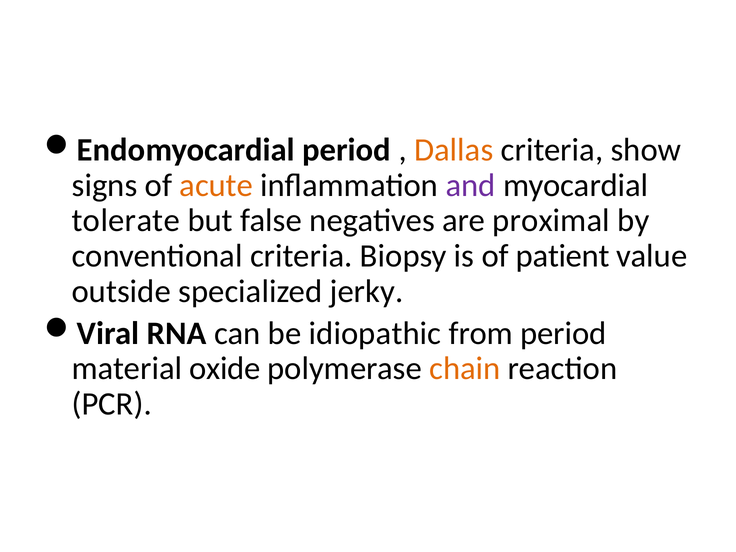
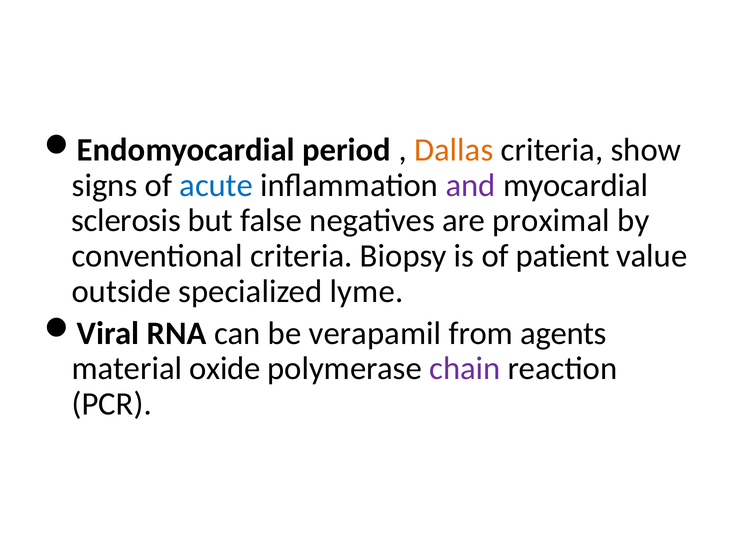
acute colour: orange -> blue
tolerate: tolerate -> sclerosis
jerky: jerky -> lyme
idiopathic: idiopathic -> verapamil
from period: period -> agents
chain colour: orange -> purple
